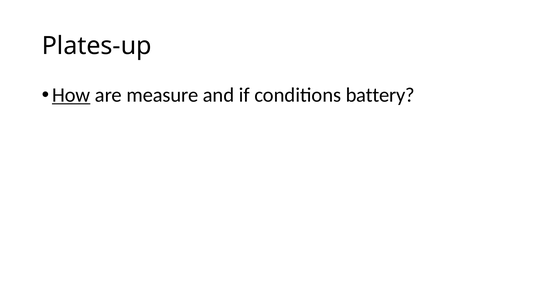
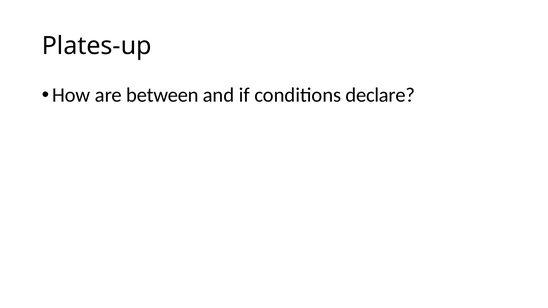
How underline: present -> none
measure: measure -> between
battery: battery -> declare
